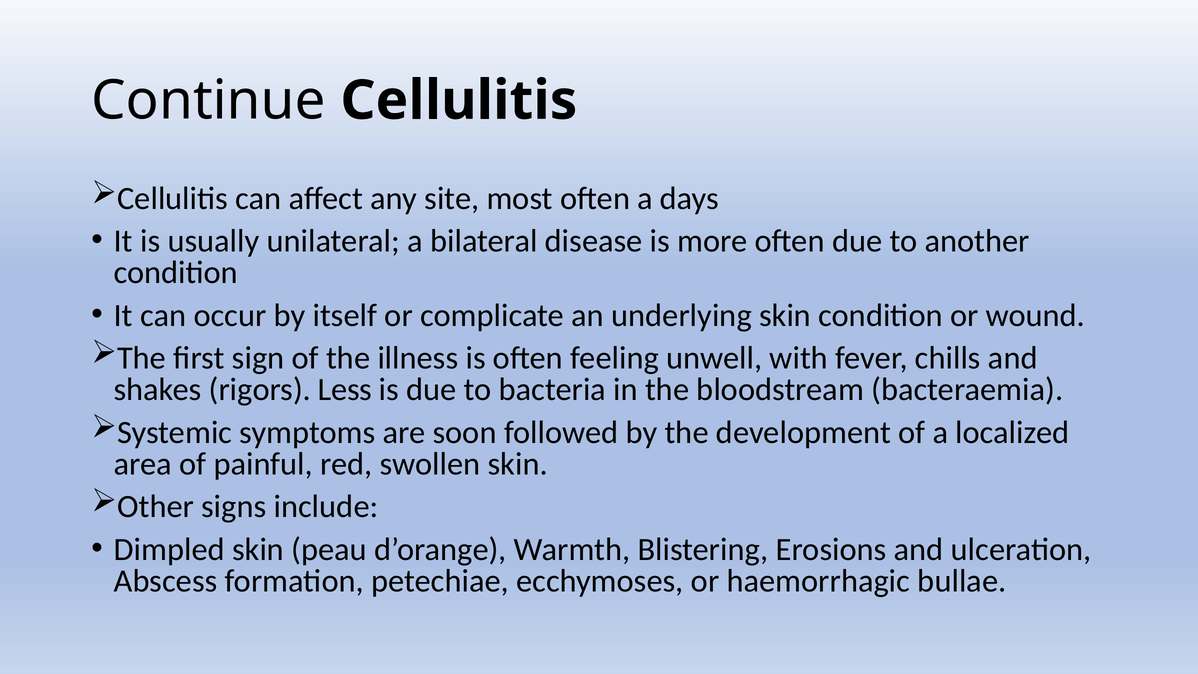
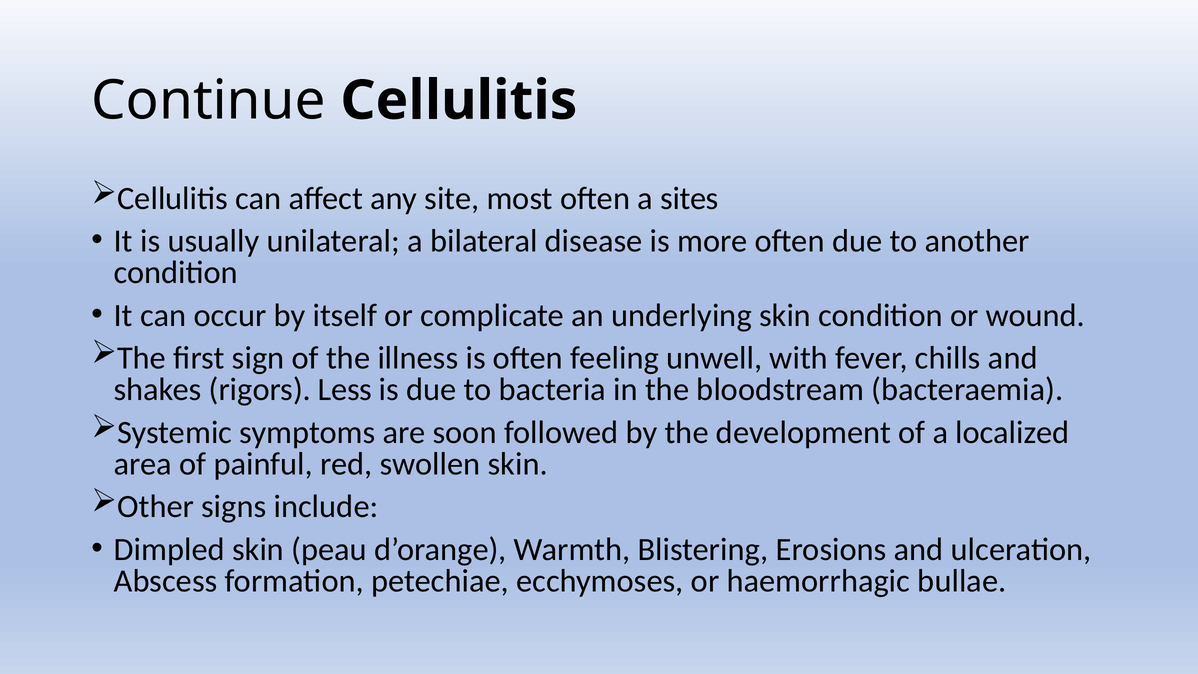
days: days -> sites
